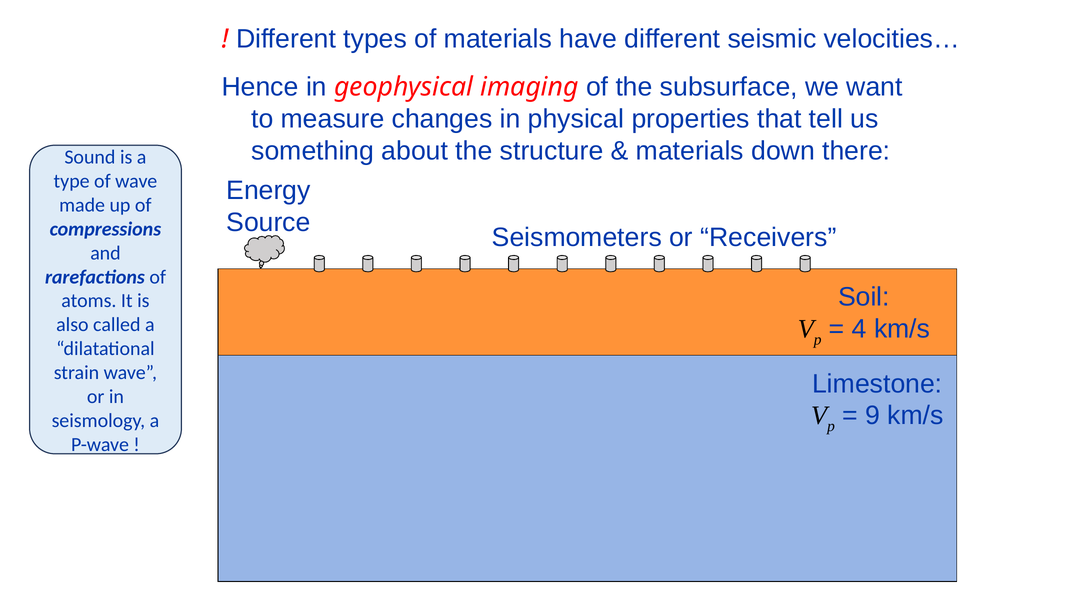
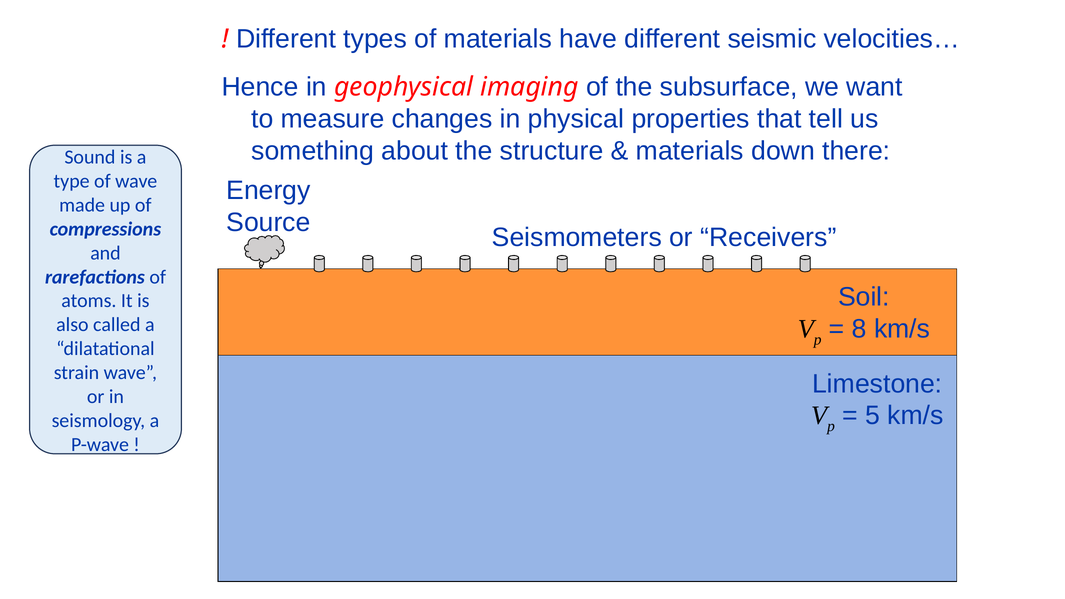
4: 4 -> 8
9: 9 -> 5
